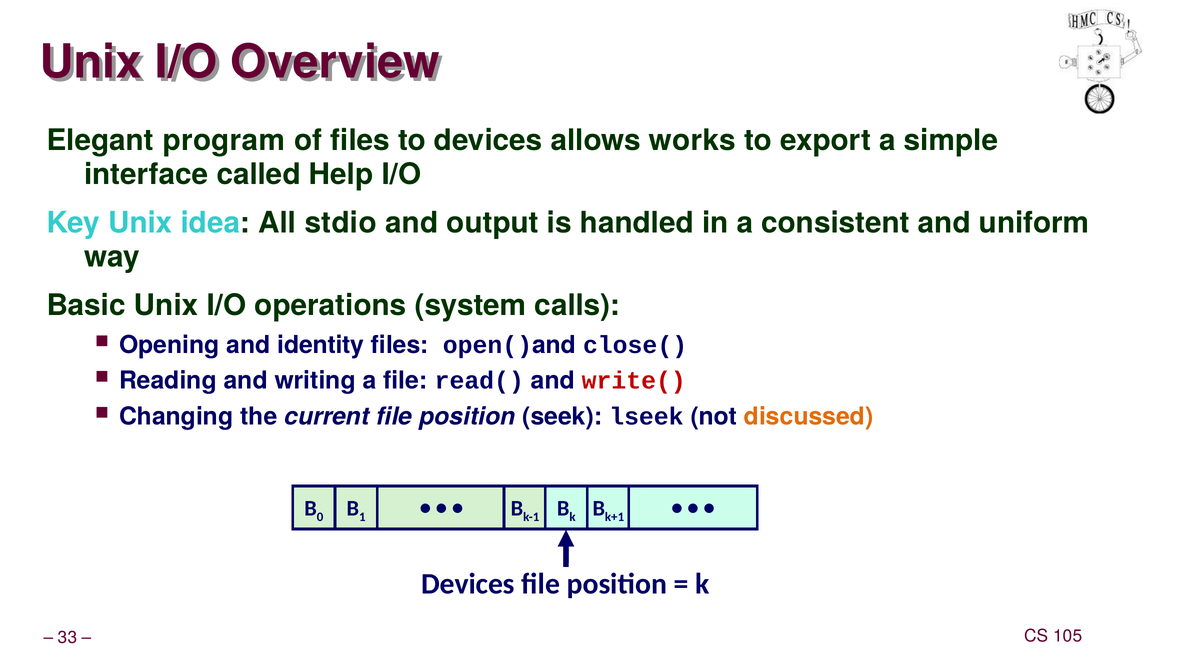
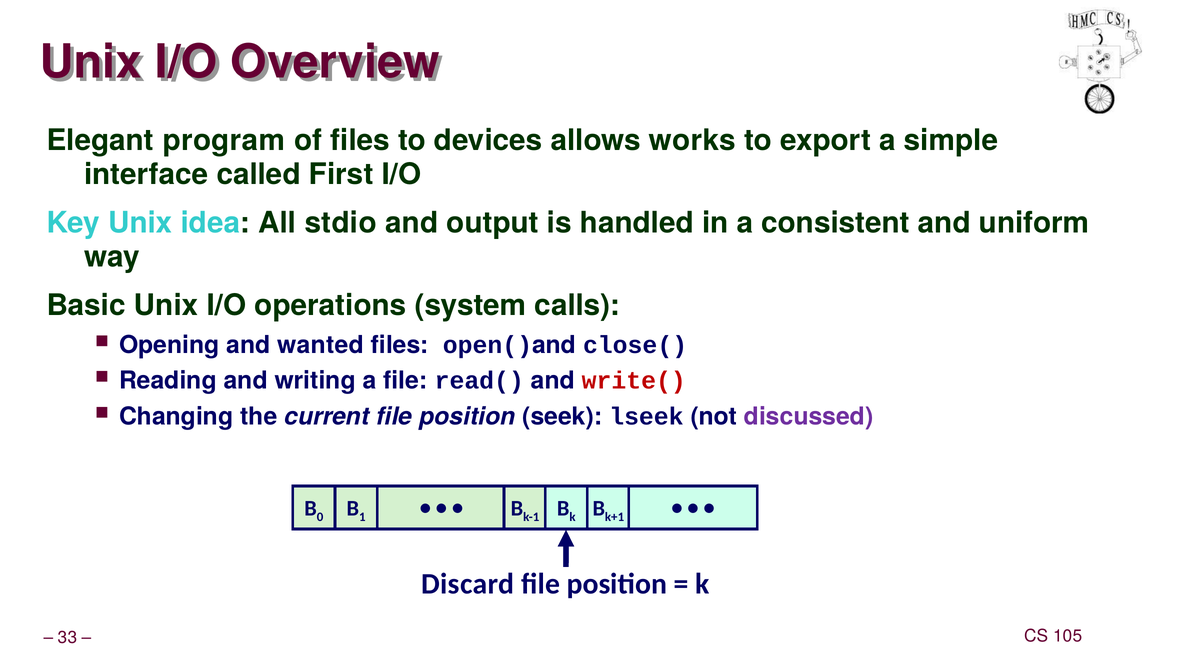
Help: Help -> First
identity: identity -> wanted
discussed colour: orange -> purple
Devices at (468, 584): Devices -> Discard
